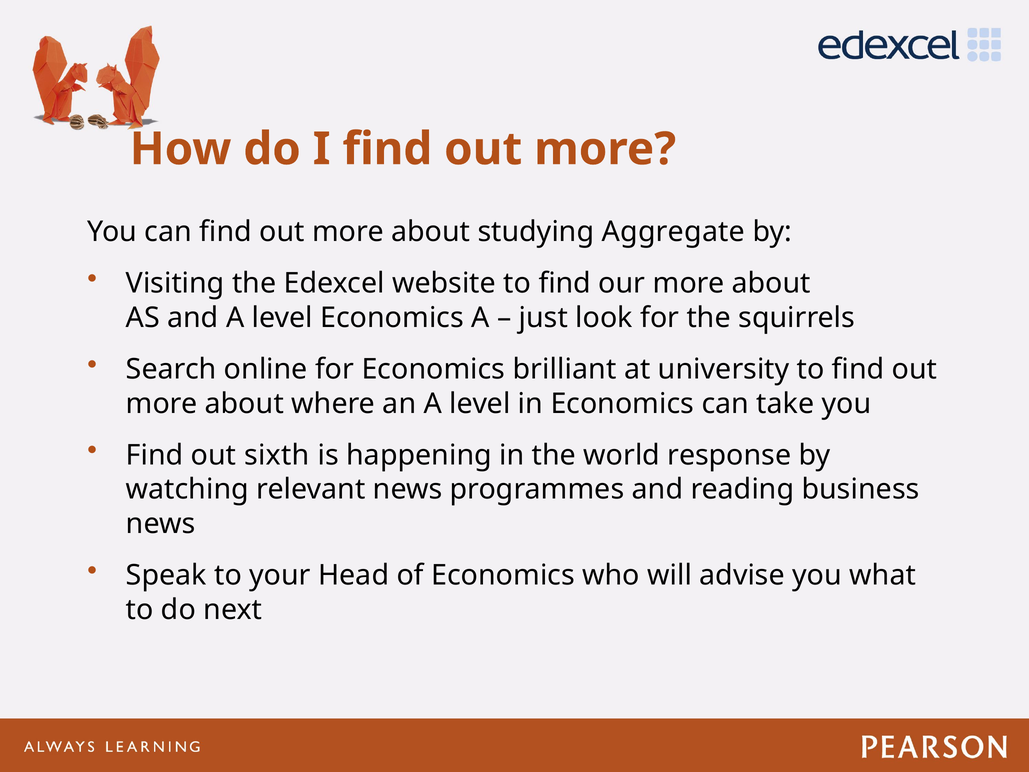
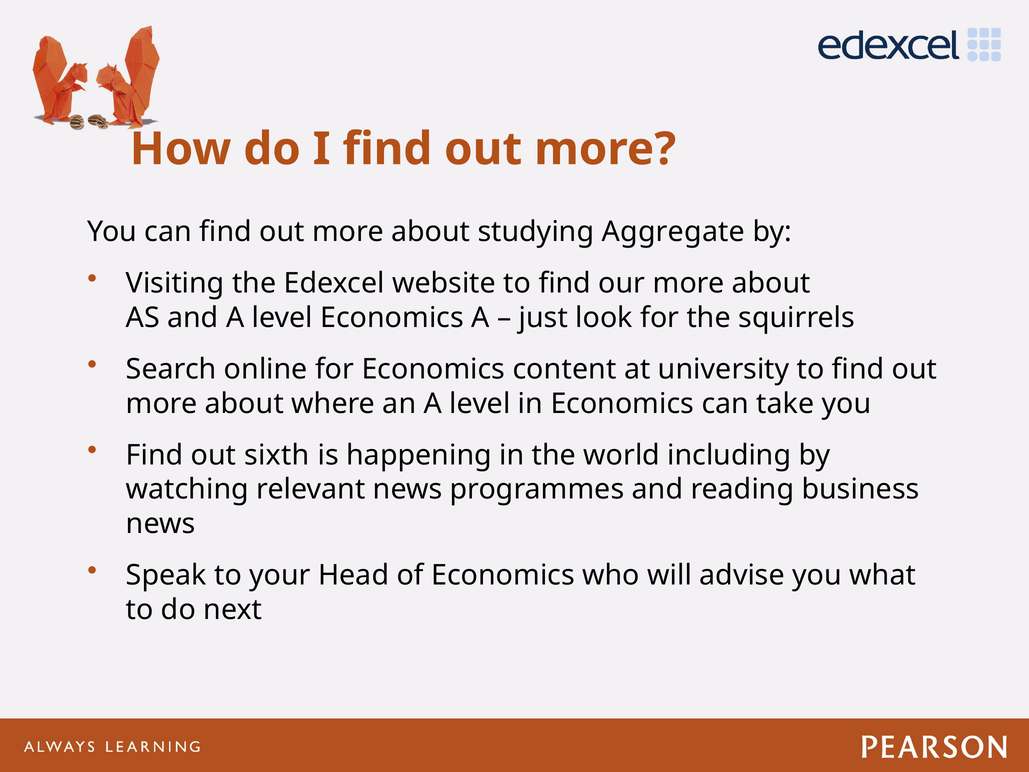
brilliant: brilliant -> content
response: response -> including
